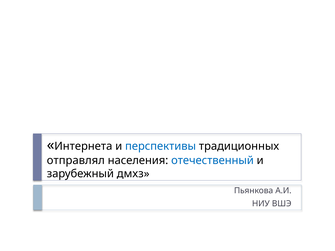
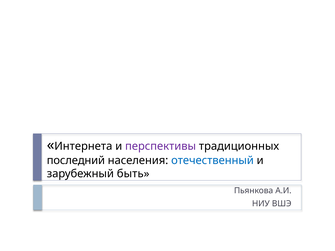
перспективы colour: blue -> purple
отправлял: отправлял -> последний
дмхз: дмхз -> быть
